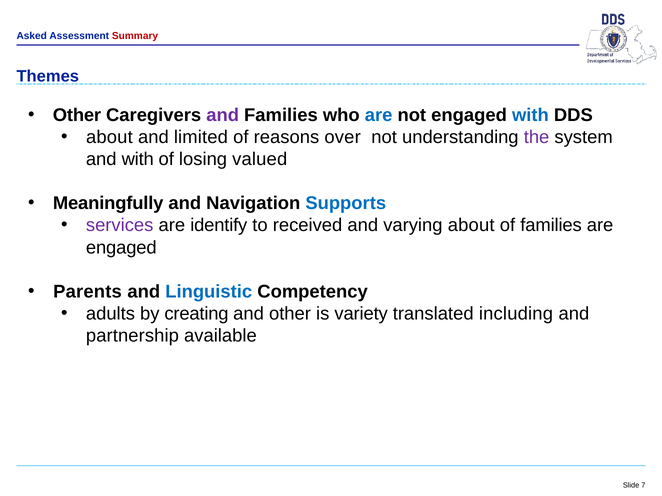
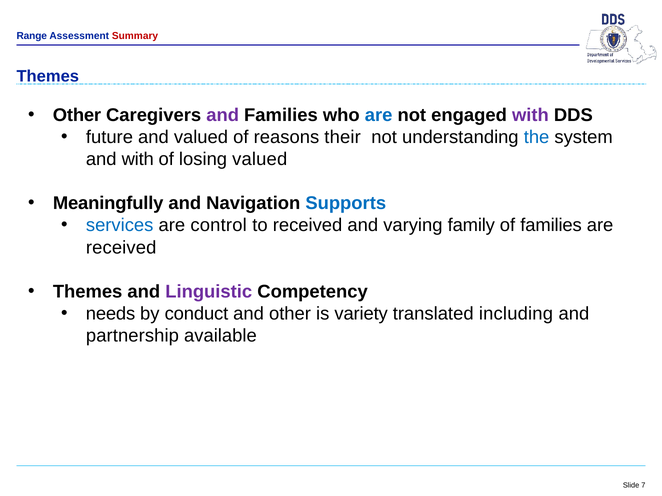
Asked: Asked -> Range
with at (530, 115) colour: blue -> purple
about at (109, 137): about -> future
and limited: limited -> valued
over: over -> their
the colour: purple -> blue
services colour: purple -> blue
identify: identify -> control
varying about: about -> family
engaged at (121, 248): engaged -> received
Parents at (88, 292): Parents -> Themes
Linguistic colour: blue -> purple
adults: adults -> needs
creating: creating -> conduct
